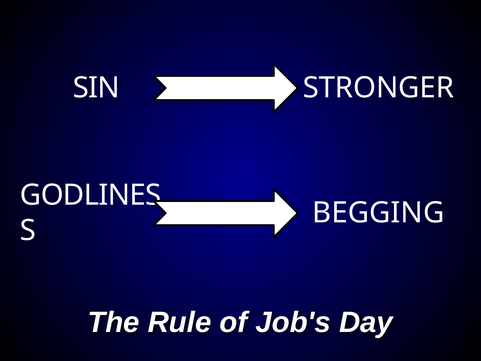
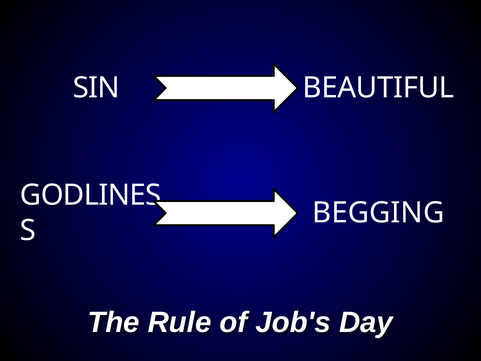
STRONGER: STRONGER -> BEAUTIFUL
